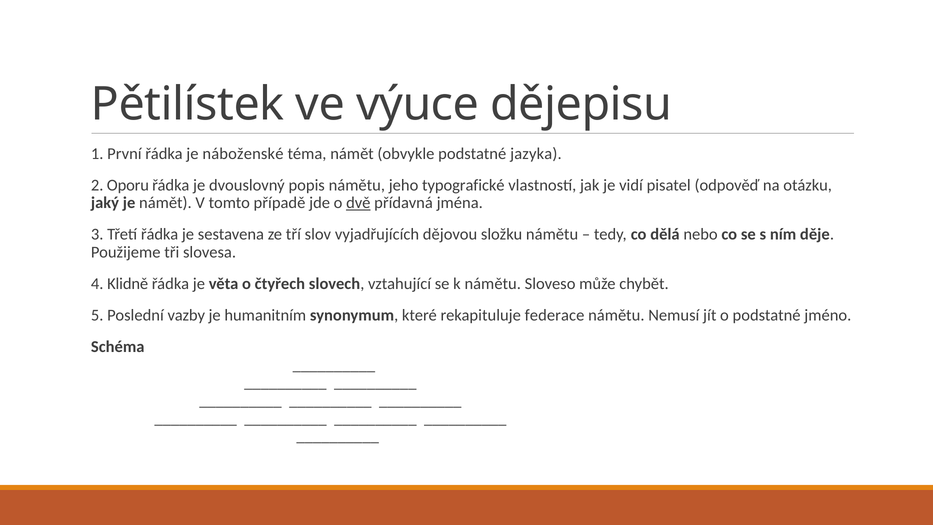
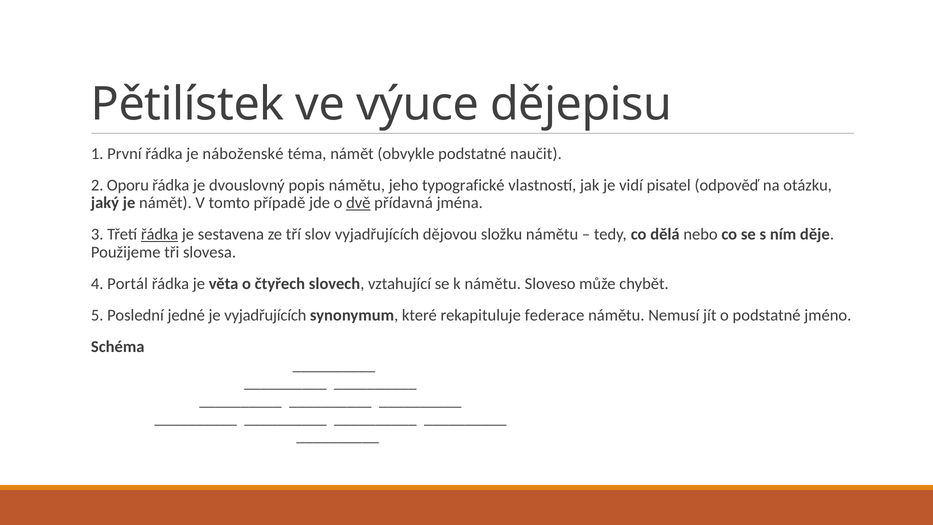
jazyka: jazyka -> naučit
řádka at (160, 234) underline: none -> present
Klidně: Klidně -> Portál
vazby: vazby -> jedné
je humanitním: humanitním -> vyjadřujících
